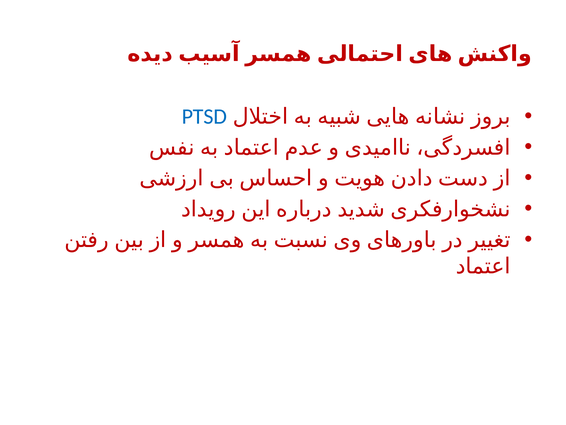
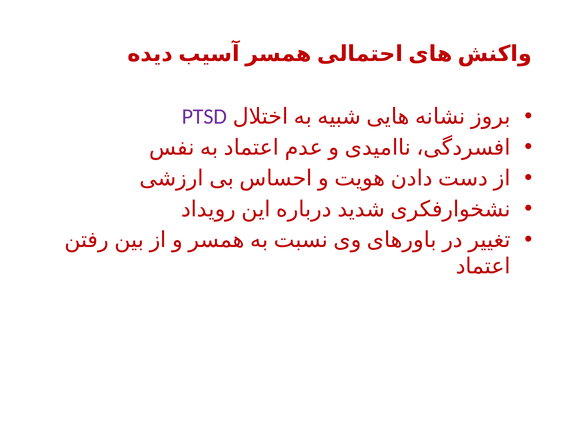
PTSD colour: blue -> purple
